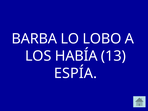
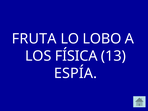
BARBA: BARBA -> FRUTA
HABÍA: HABÍA -> FÍSICA
